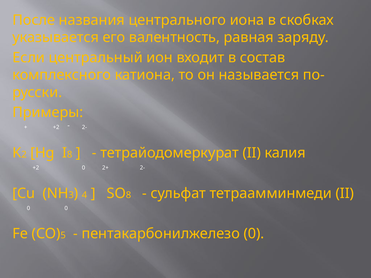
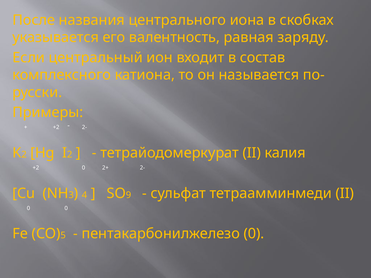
8 at (70, 155): 8 -> 2
8 at (128, 195): 8 -> 9
